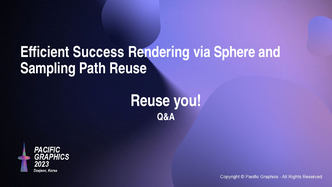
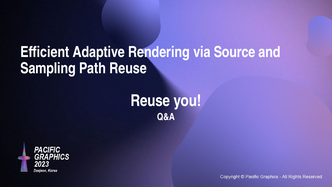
Success: Success -> Adaptive
Sphere: Sphere -> Source
